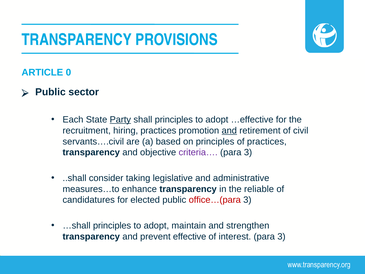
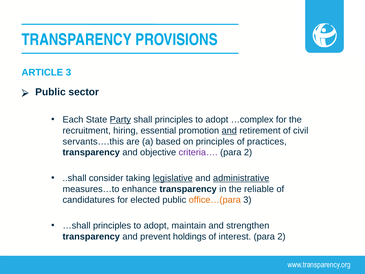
ARTICLE 0: 0 -> 3
…effective: …effective -> …complex
hiring practices: practices -> essential
servants….civil: servants….civil -> servants….this
3 at (248, 152): 3 -> 2
legislative underline: none -> present
administrative underline: none -> present
office…(para colour: red -> orange
effective: effective -> holdings
interest para 3: 3 -> 2
